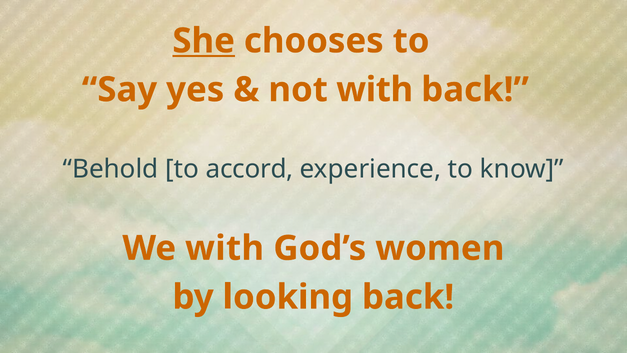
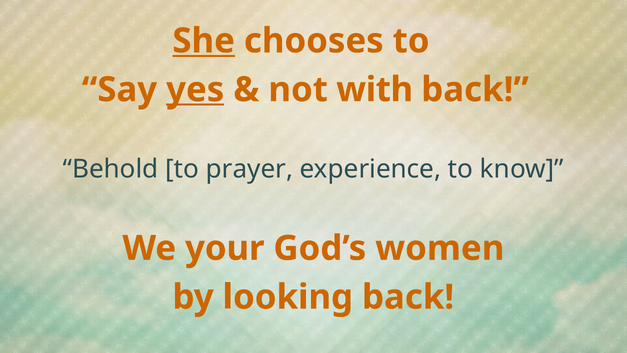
yes underline: none -> present
accord: accord -> prayer
We with: with -> your
